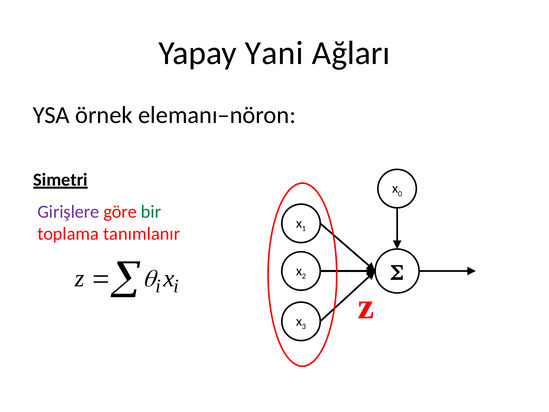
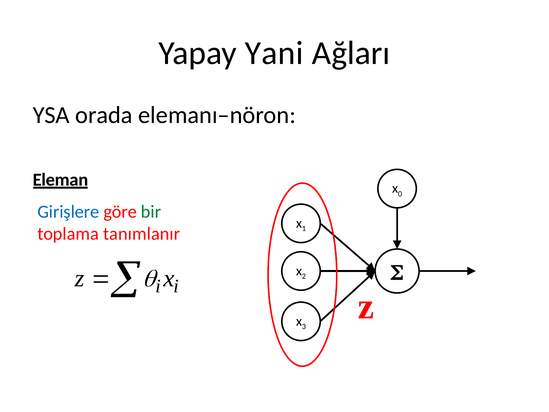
örnek: örnek -> orada
Simetri: Simetri -> Eleman
Girişlere colour: purple -> blue
